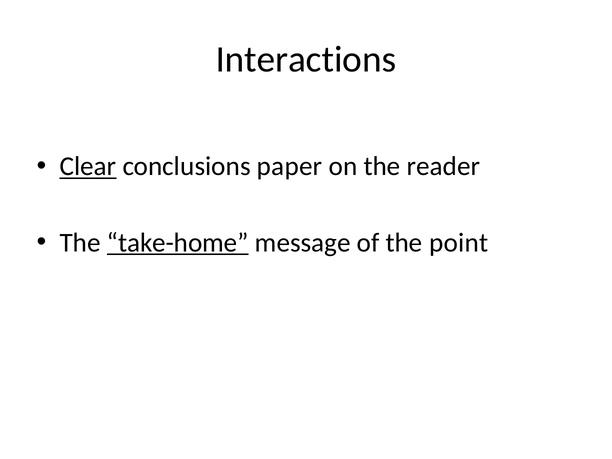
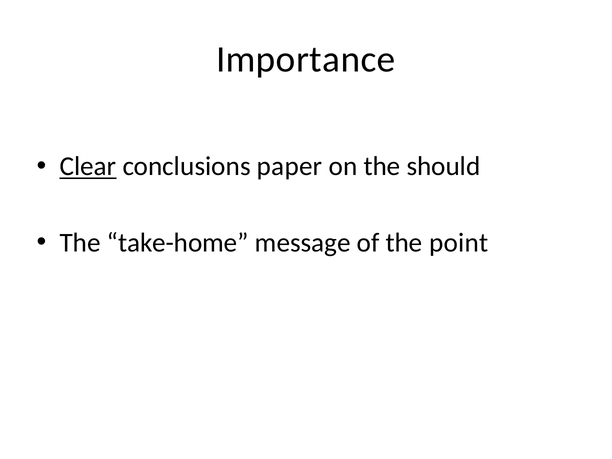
Interactions: Interactions -> Importance
reader: reader -> should
take-home underline: present -> none
